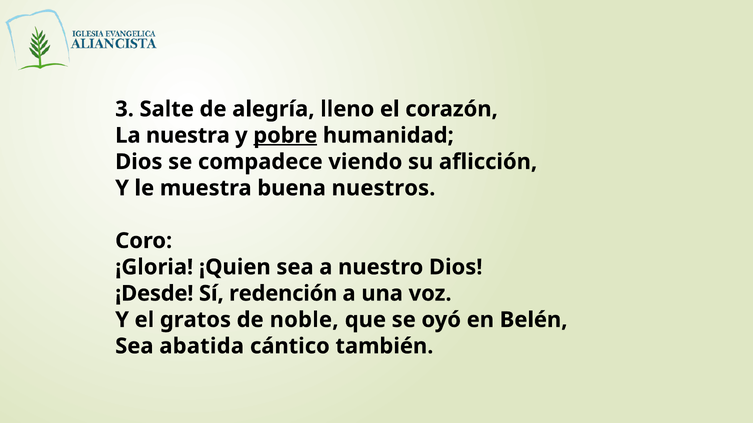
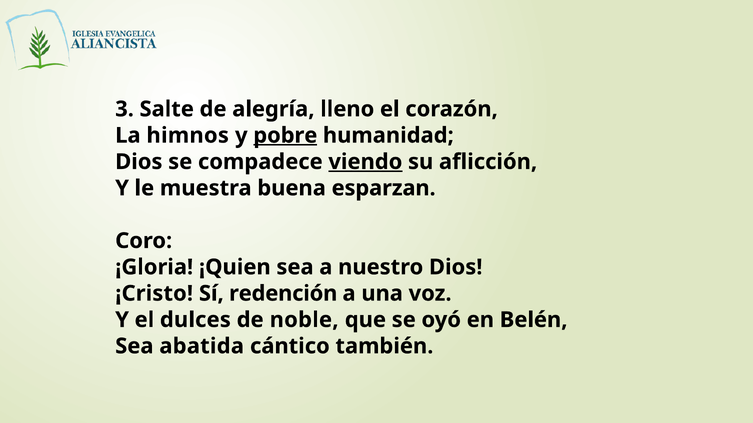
nuestra: nuestra -> himnos
viendo underline: none -> present
nuestros: nuestros -> esparzan
¡Desde: ¡Desde -> ¡Cristo
gratos: gratos -> dulces
